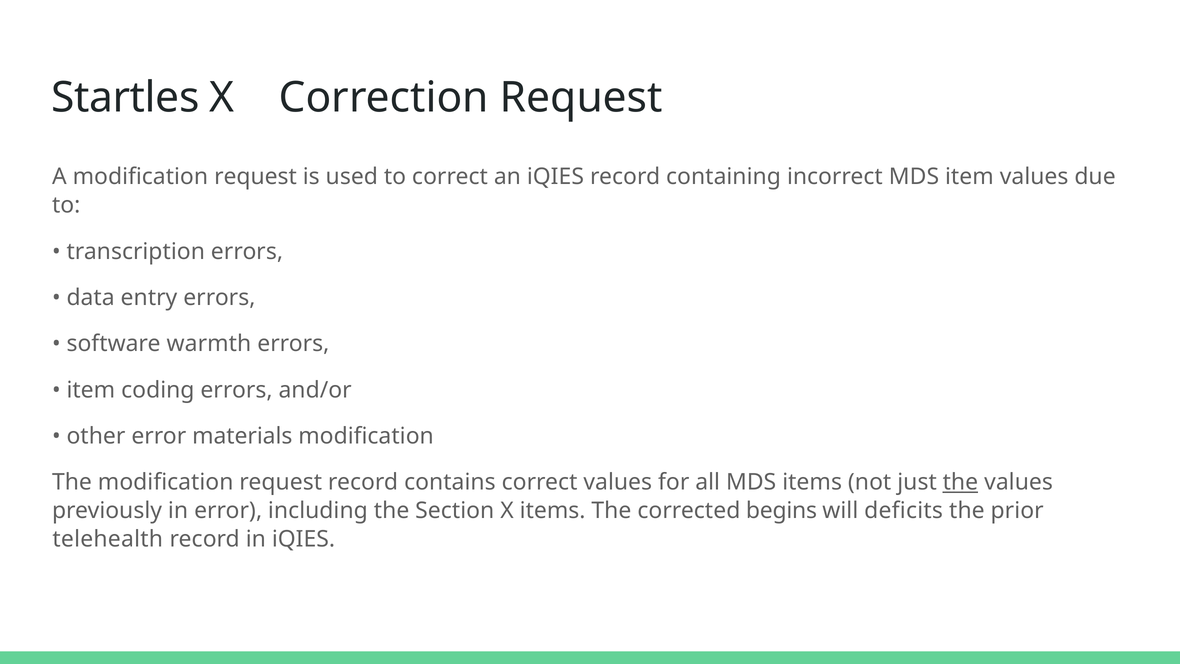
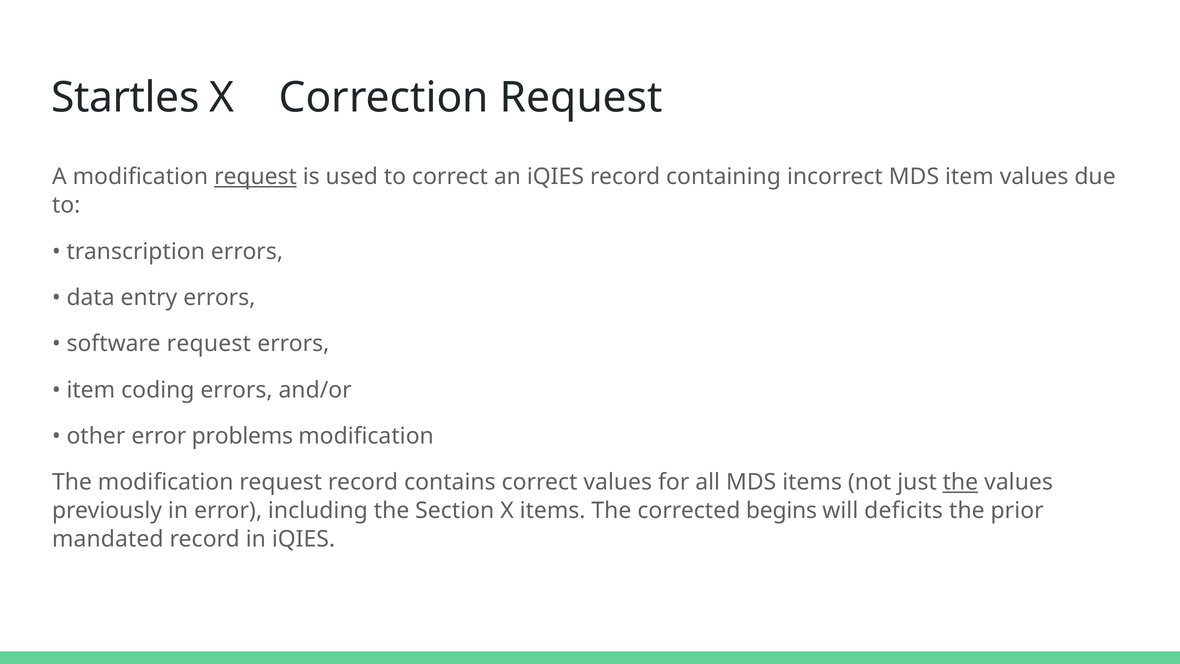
request at (255, 177) underline: none -> present
software warmth: warmth -> request
materials: materials -> problems
telehealth: telehealth -> mandated
